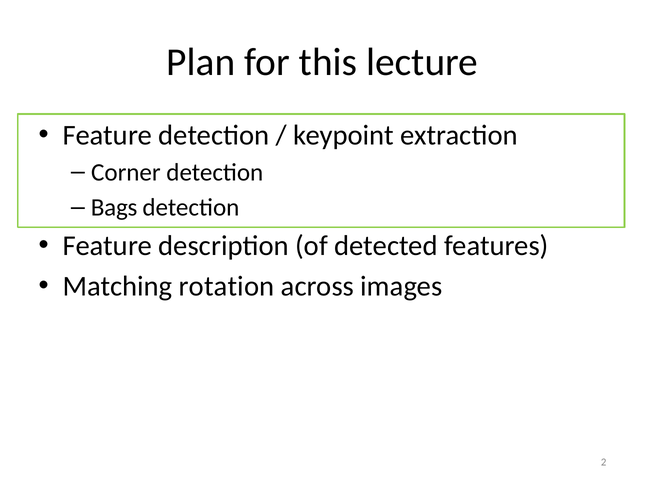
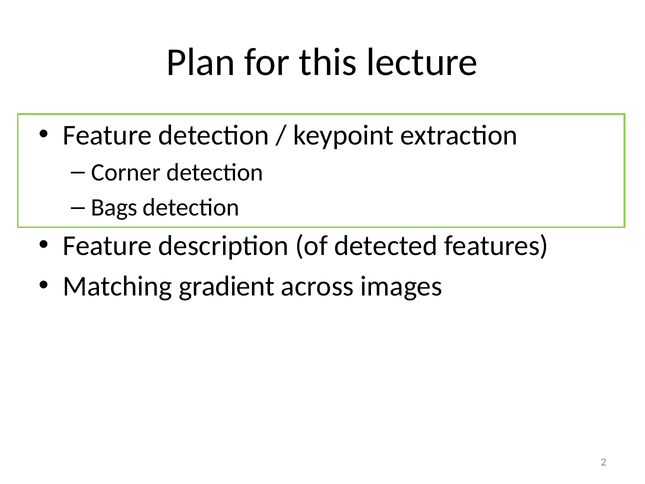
rotation: rotation -> gradient
